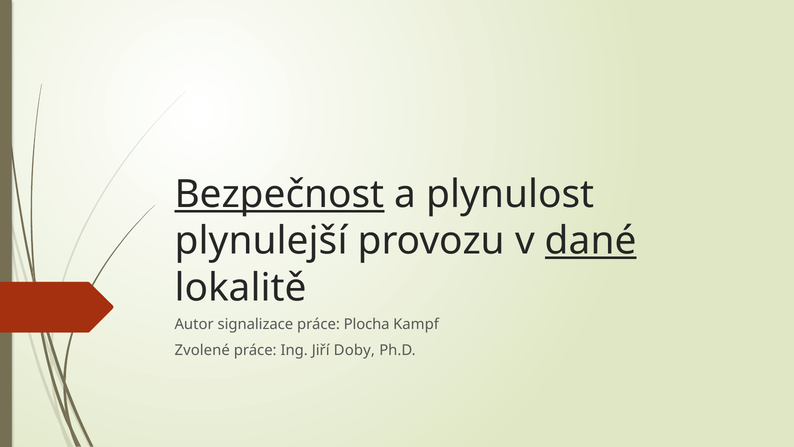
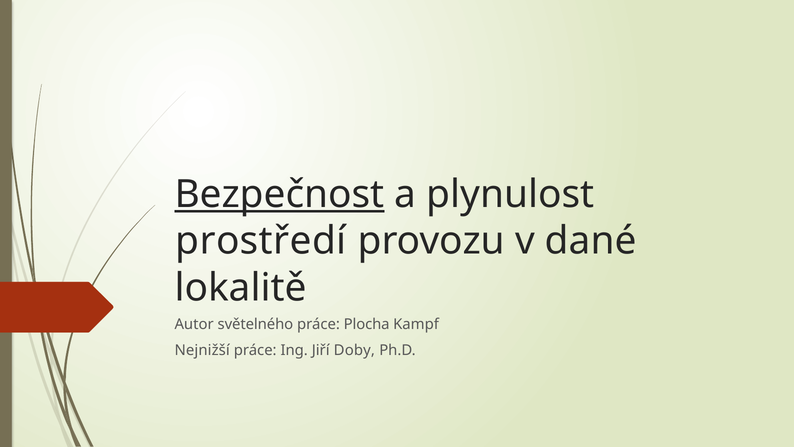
plynulejší: plynulejší -> prostředí
dané underline: present -> none
signalizace: signalizace -> světelného
Zvolené: Zvolené -> Nejnižší
